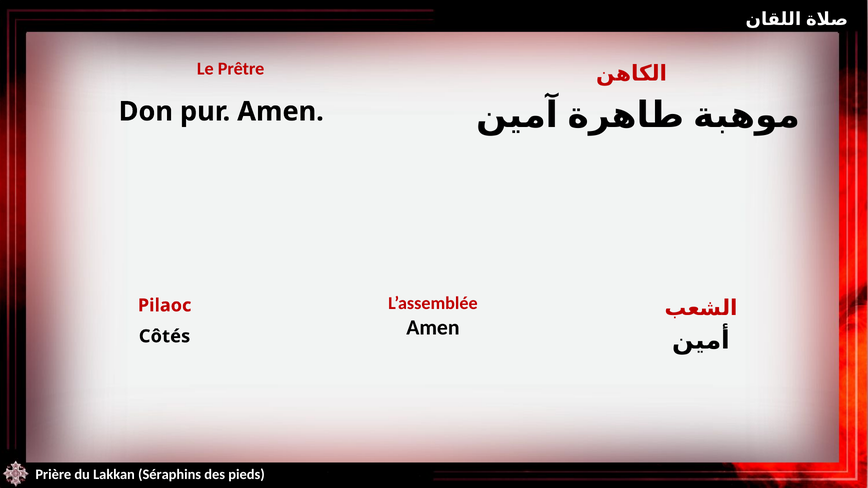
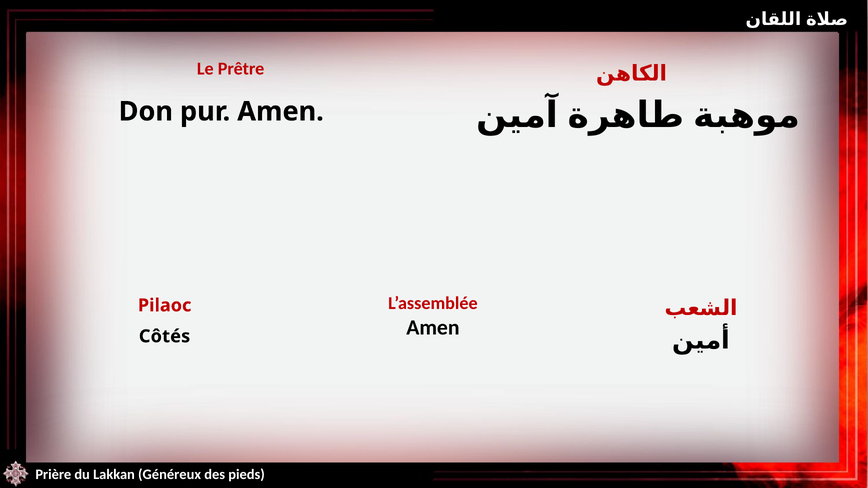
Séraphins: Séraphins -> Généreux
